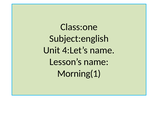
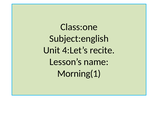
4:Let’s name: name -> recite
